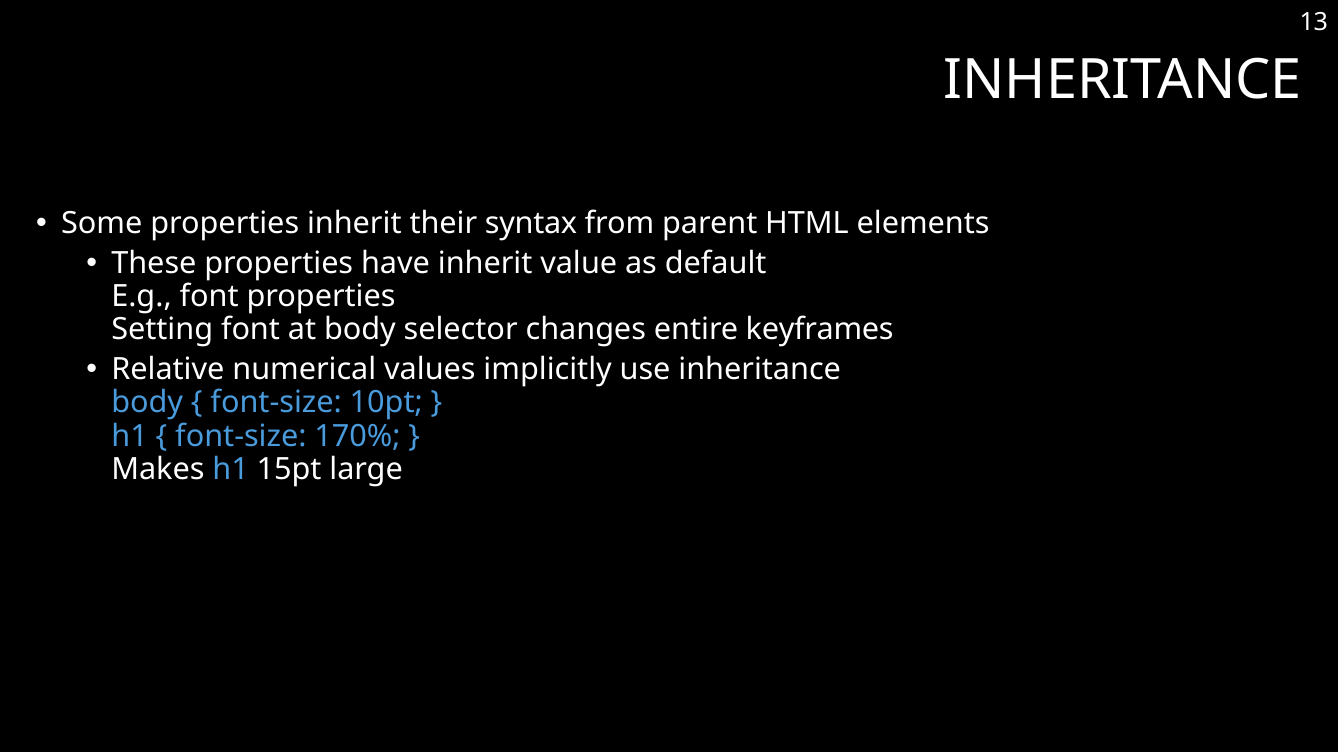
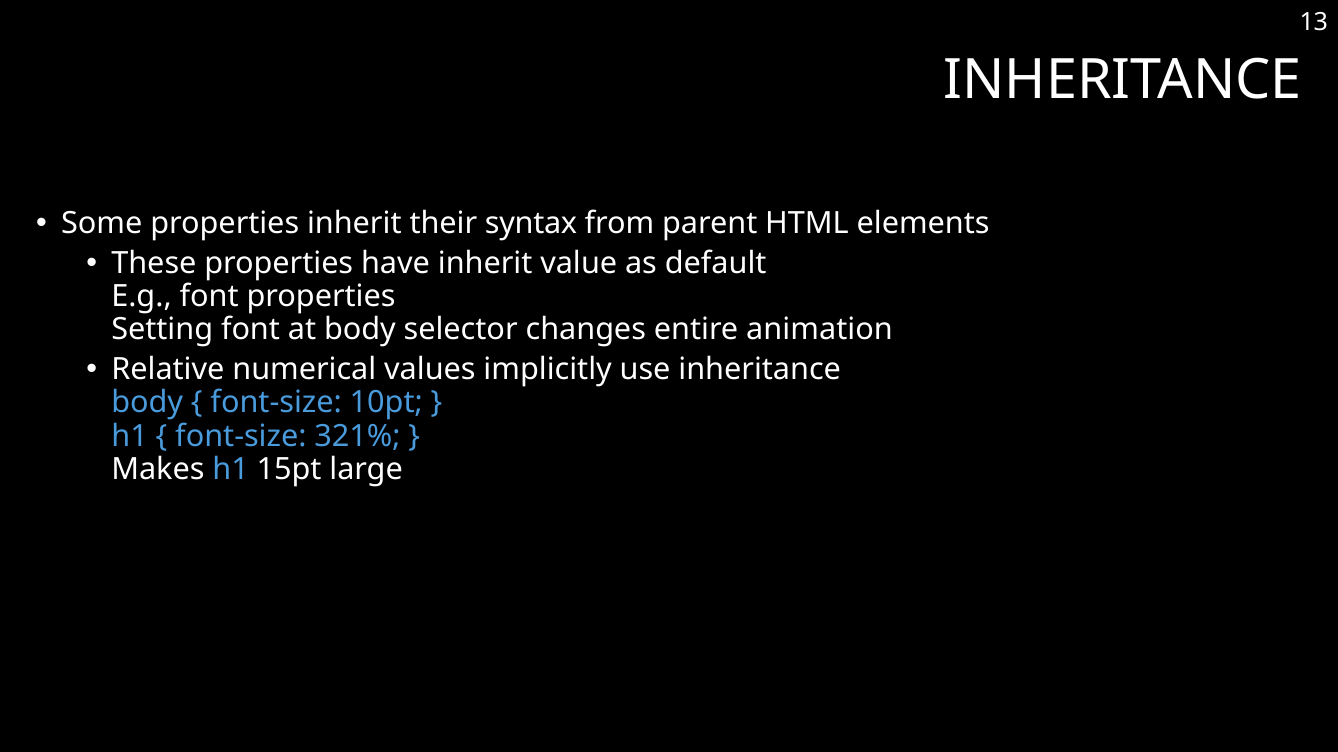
keyframes: keyframes -> animation
170%: 170% -> 321%
